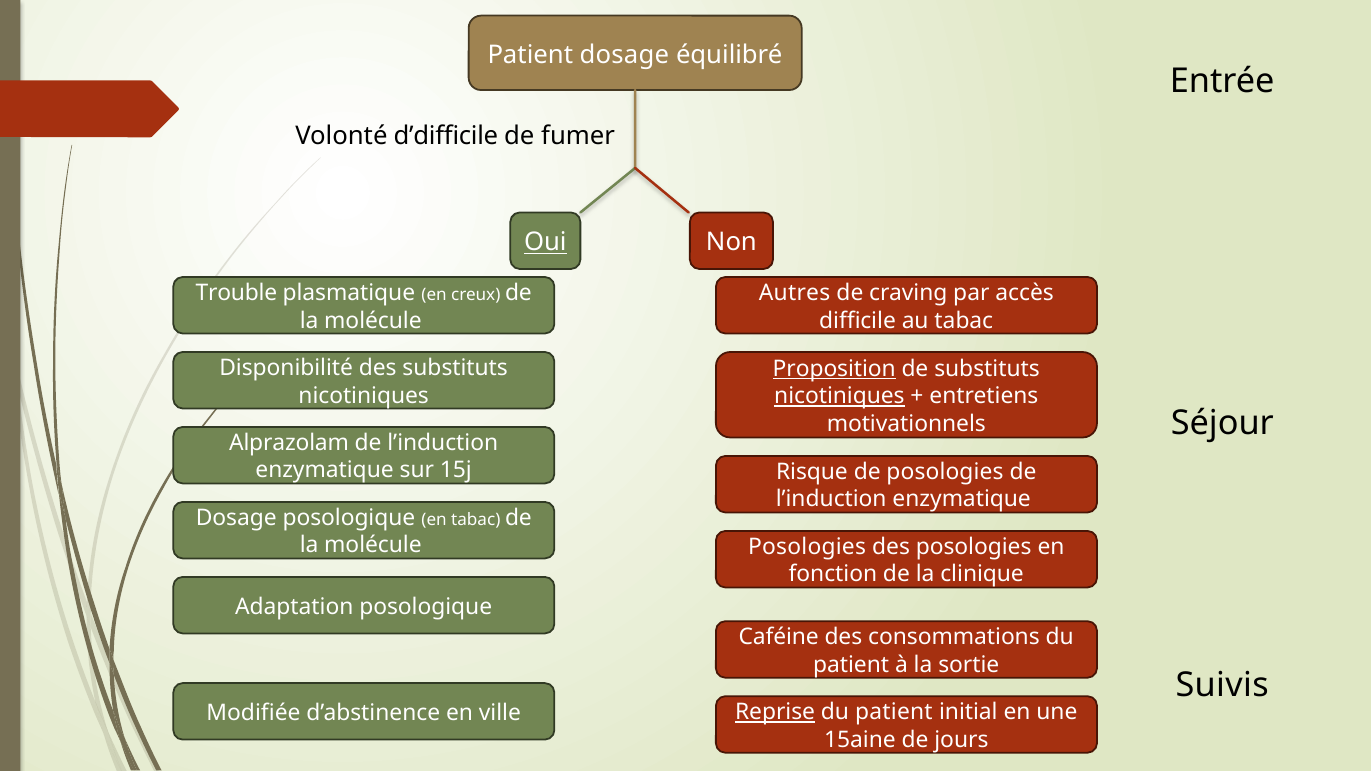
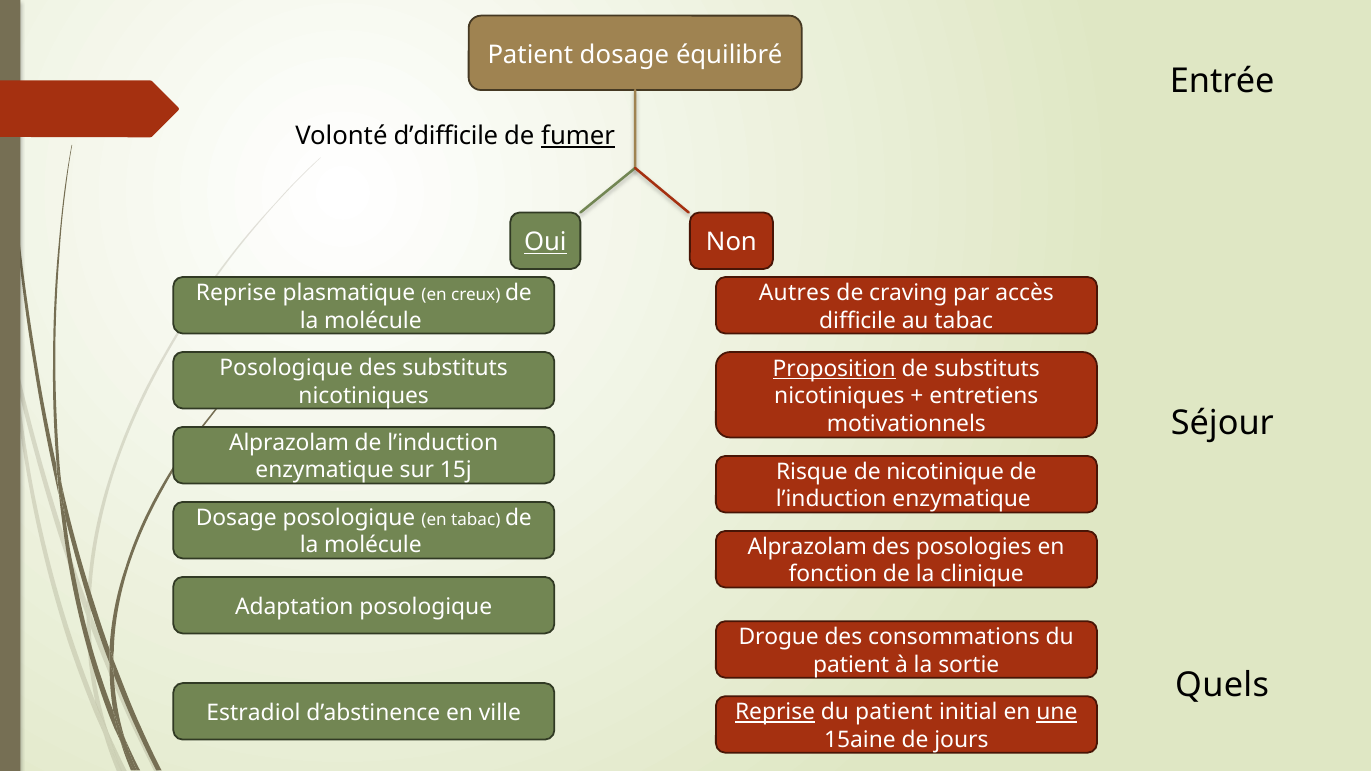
fumer underline: none -> present
Trouble at (236, 293): Trouble -> Reprise
Disponibilité at (286, 368): Disponibilité -> Posologique
nicotiniques at (839, 396) underline: present -> none
de posologies: posologies -> nicotinique
Posologies at (807, 547): Posologies -> Alprazolam
Caféine: Caféine -> Drogue
Suivis: Suivis -> Quels
une underline: none -> present
Modifiée: Modifiée -> Estradiol
